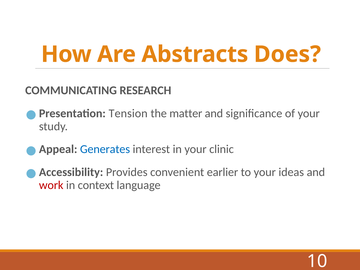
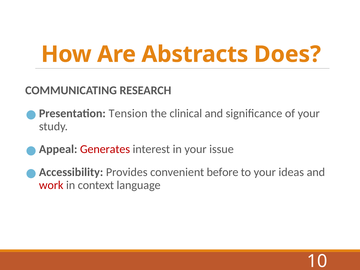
matter: matter -> clinical
Generates colour: blue -> red
clinic: clinic -> issue
earlier: earlier -> before
